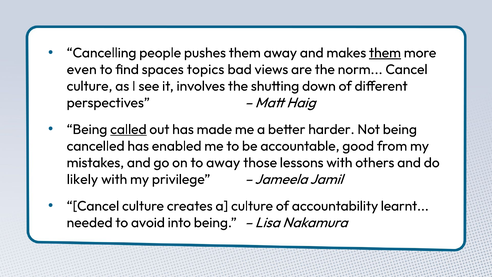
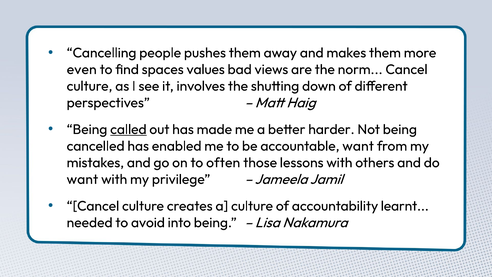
them at (385, 53) underline: present -> none
topics: topics -> values
accountable good: good -> want
to away: away -> often
likely at (82, 179): likely -> want
